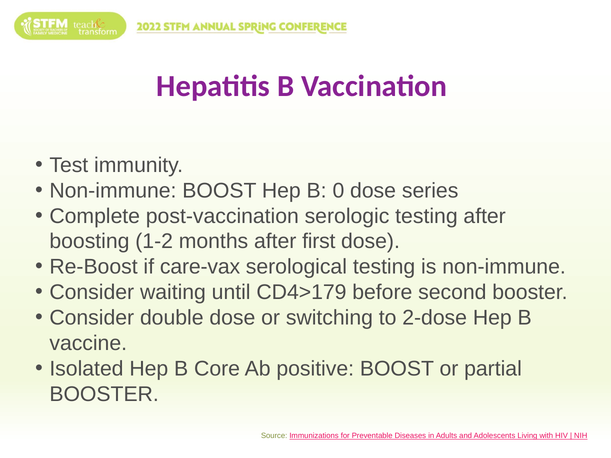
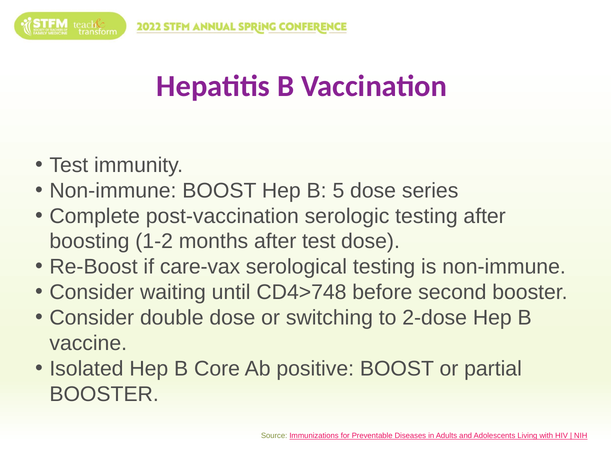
0: 0 -> 5
after first: first -> test
CD4>179: CD4>179 -> CD4>748
